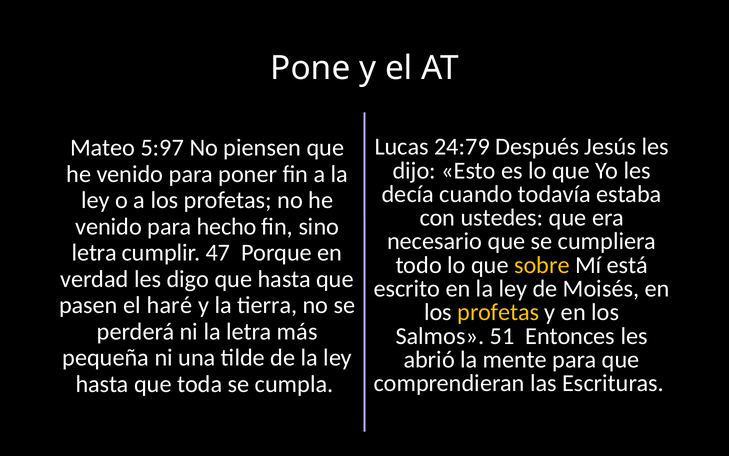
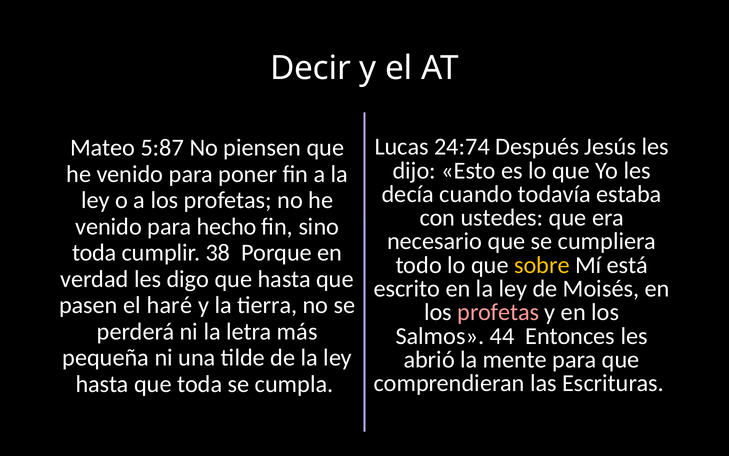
Pone: Pone -> Decir
24:79: 24:79 -> 24:74
5:97: 5:97 -> 5:87
letra at (94, 253): letra -> toda
47: 47 -> 38
profetas at (498, 312) colour: yellow -> pink
51: 51 -> 44
